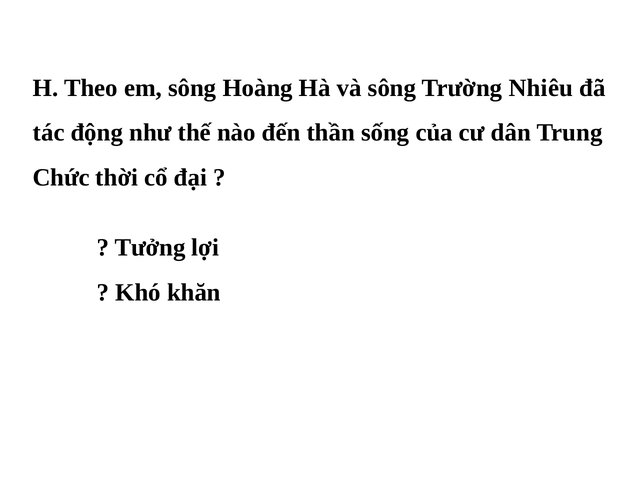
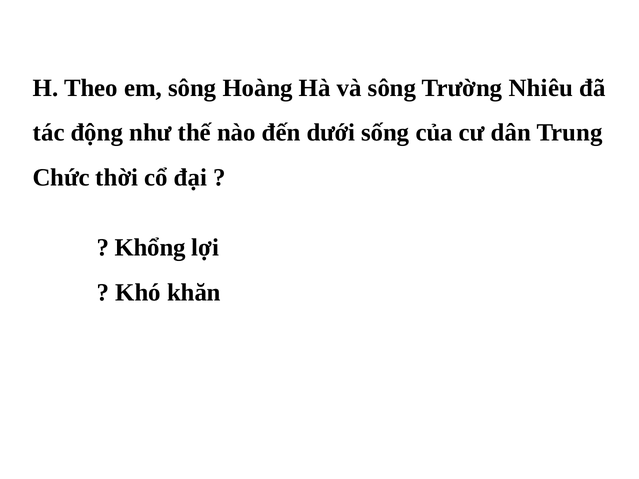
thần: thần -> dưới
Tưởng: Tưởng -> Khổng
